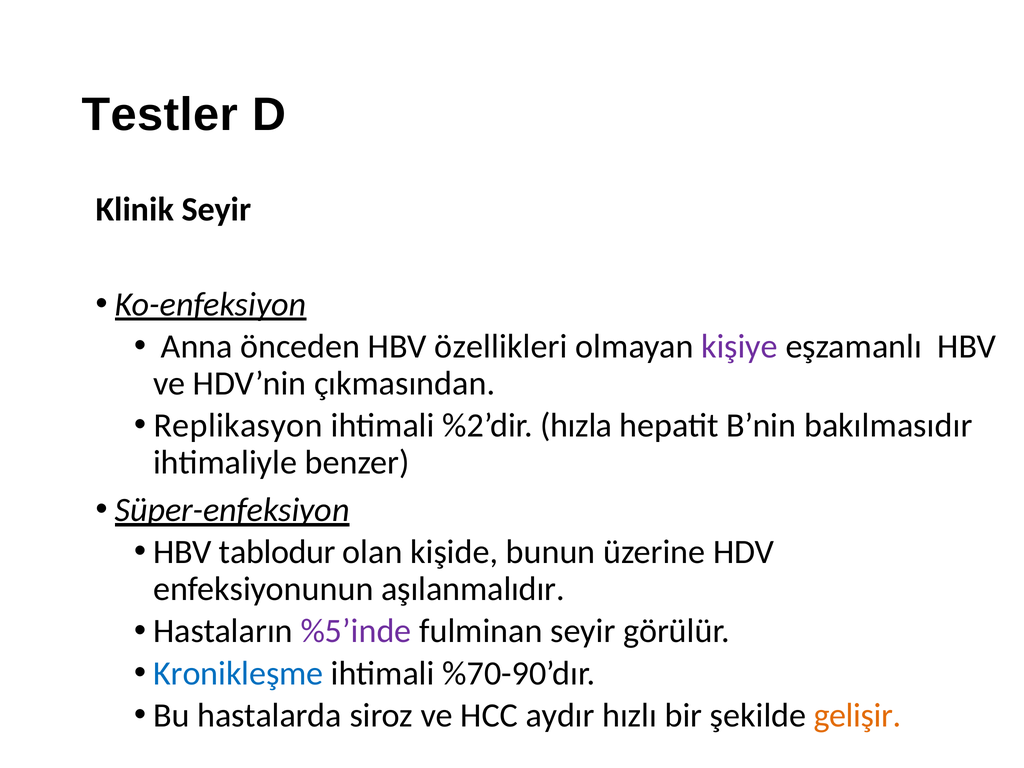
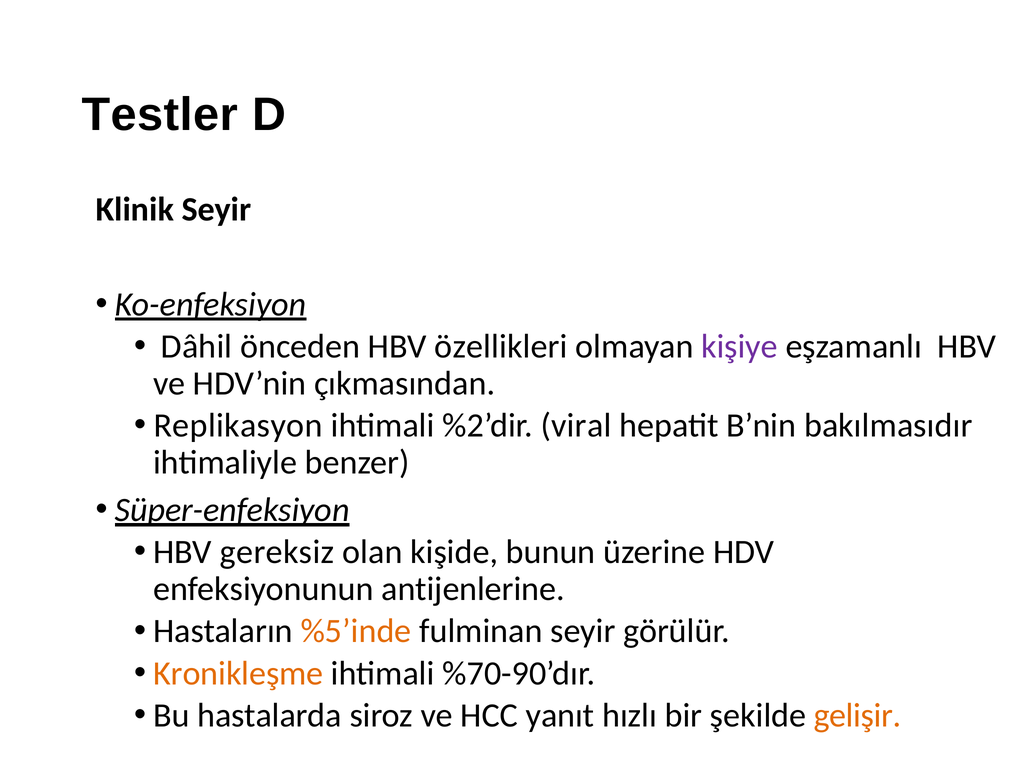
Anna: Anna -> Dâhil
hızla: hızla -> viral
tablodur: tablodur -> gereksiz
aşılanmalıdır: aşılanmalıdır -> antijenlerine
%5’inde colour: purple -> orange
Kronikleşme colour: blue -> orange
aydır: aydır -> yanıt
